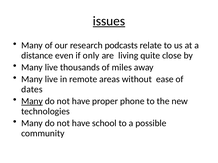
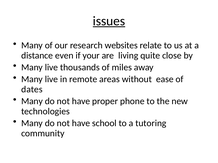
podcasts: podcasts -> websites
only: only -> your
Many at (32, 101) underline: present -> none
possible: possible -> tutoring
